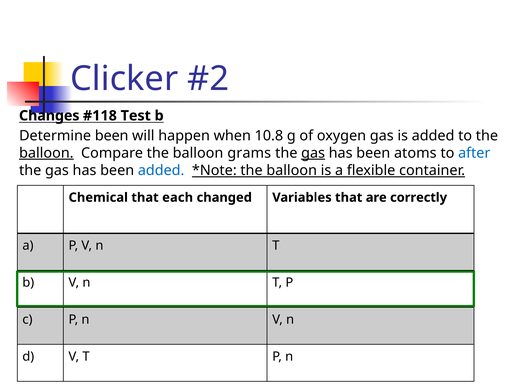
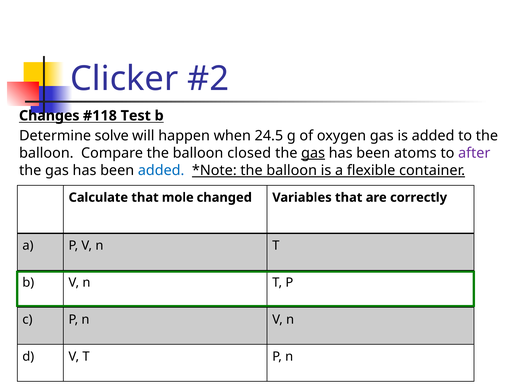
Determine been: been -> solve
10.8: 10.8 -> 24.5
balloon at (46, 153) underline: present -> none
grams: grams -> closed
after colour: blue -> purple
Chemical: Chemical -> Calculate
each: each -> mole
